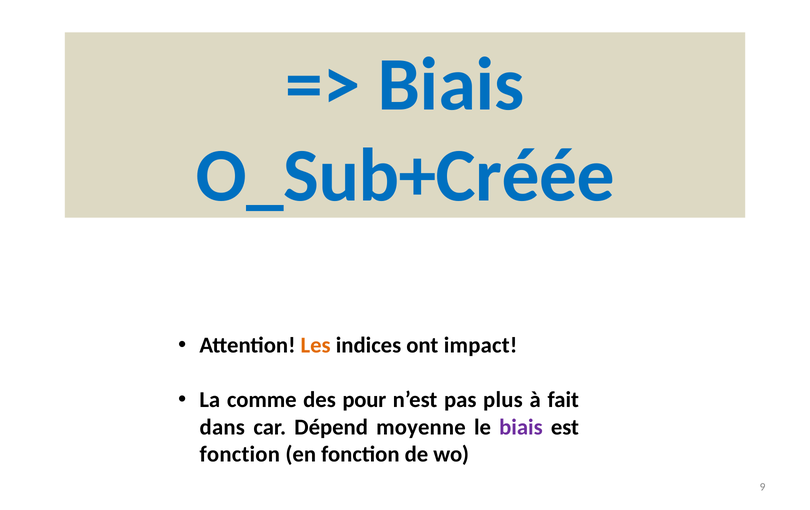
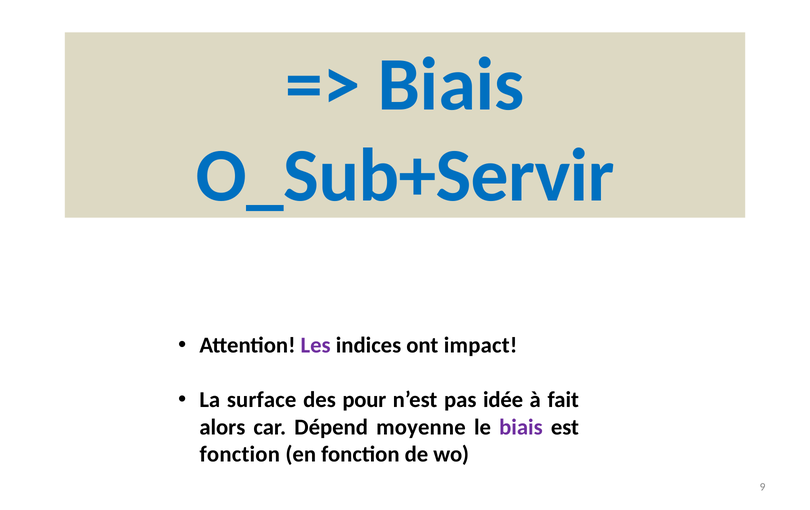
O_Sub+Créée: O_Sub+Créée -> O_Sub+Servir
Les colour: orange -> purple
comme: comme -> surface
plus: plus -> idée
dans: dans -> alors
